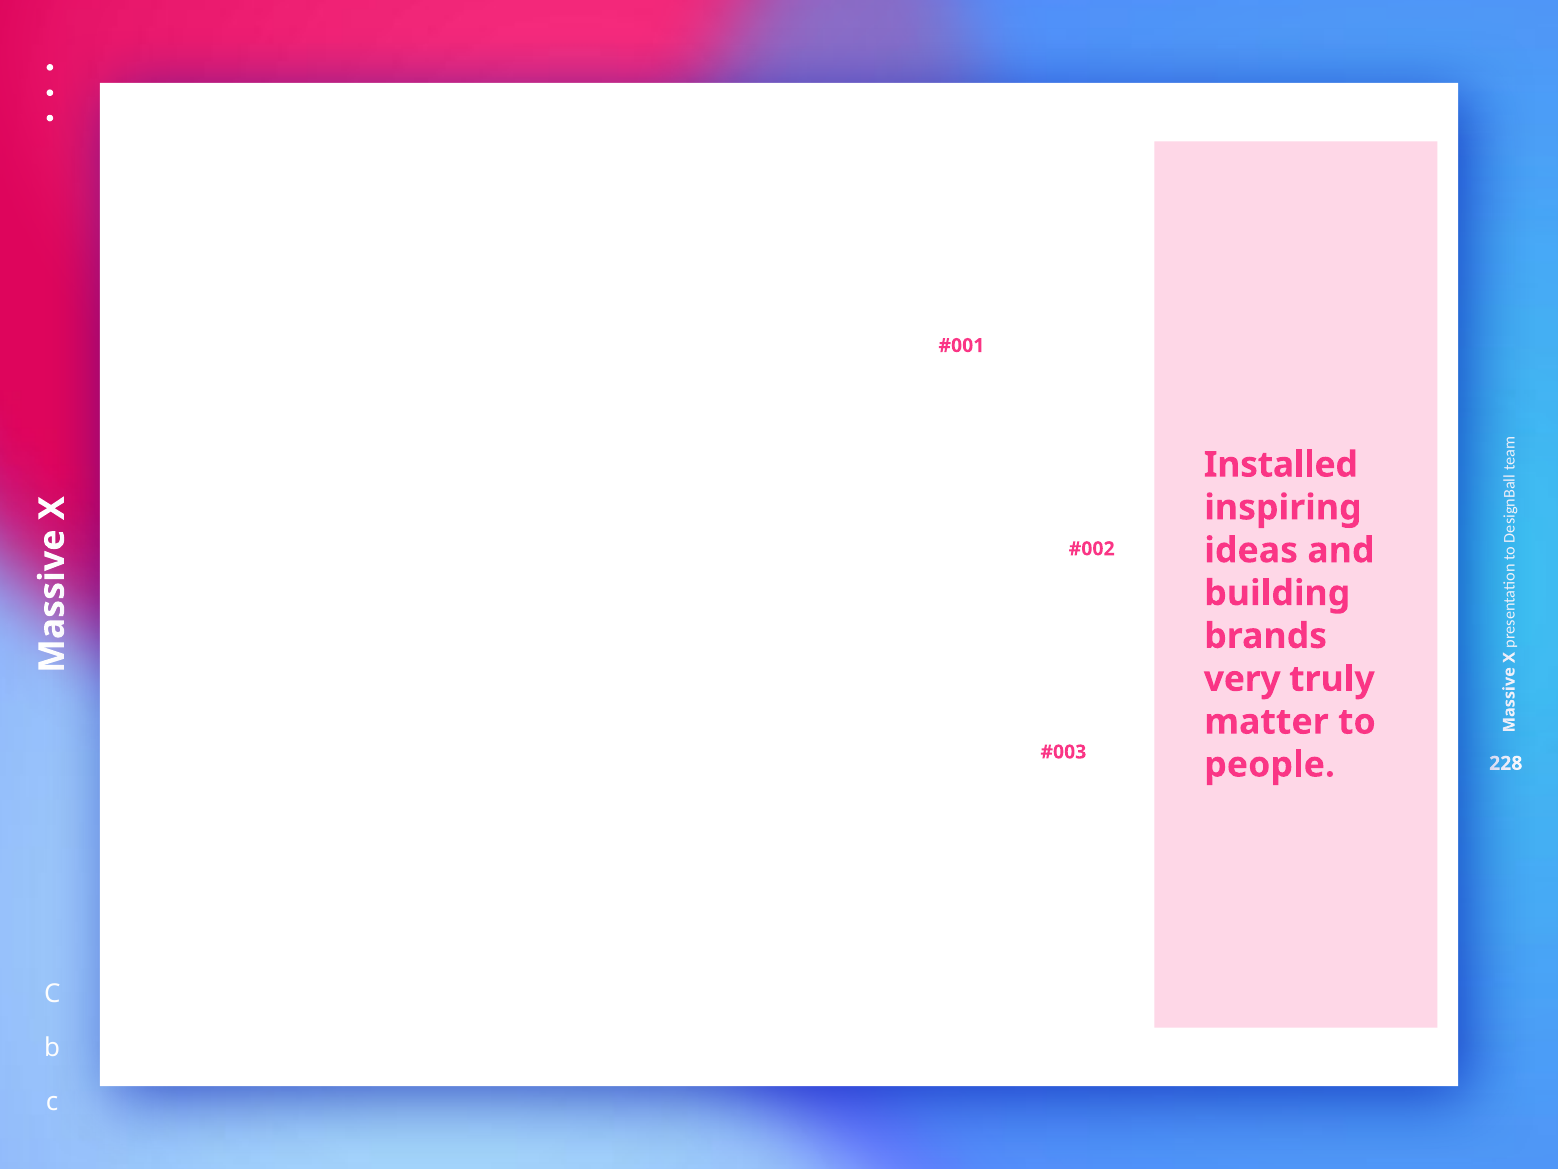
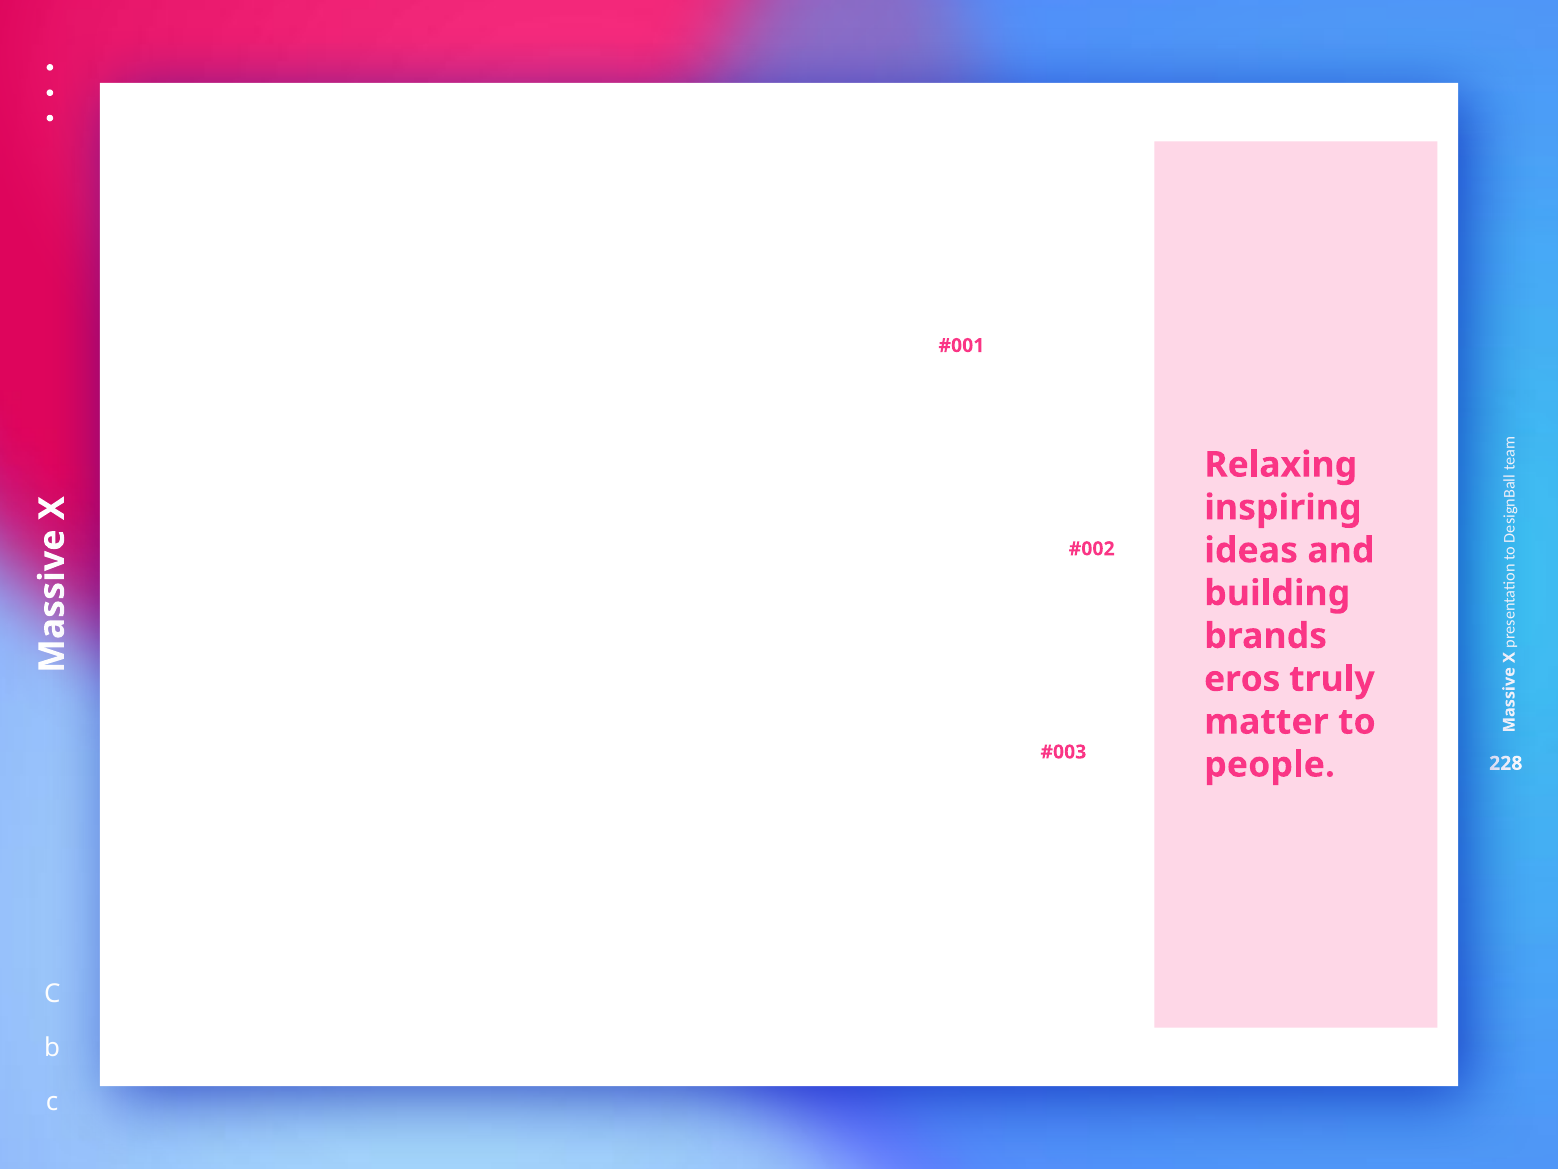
Installed: Installed -> Relaxing
very: very -> eros
